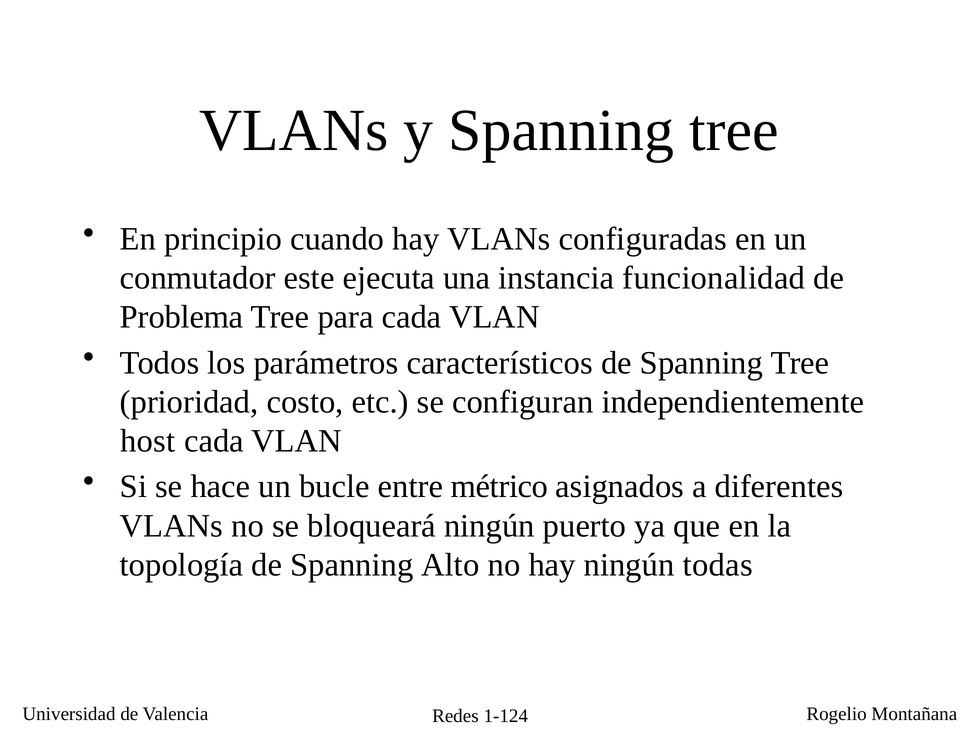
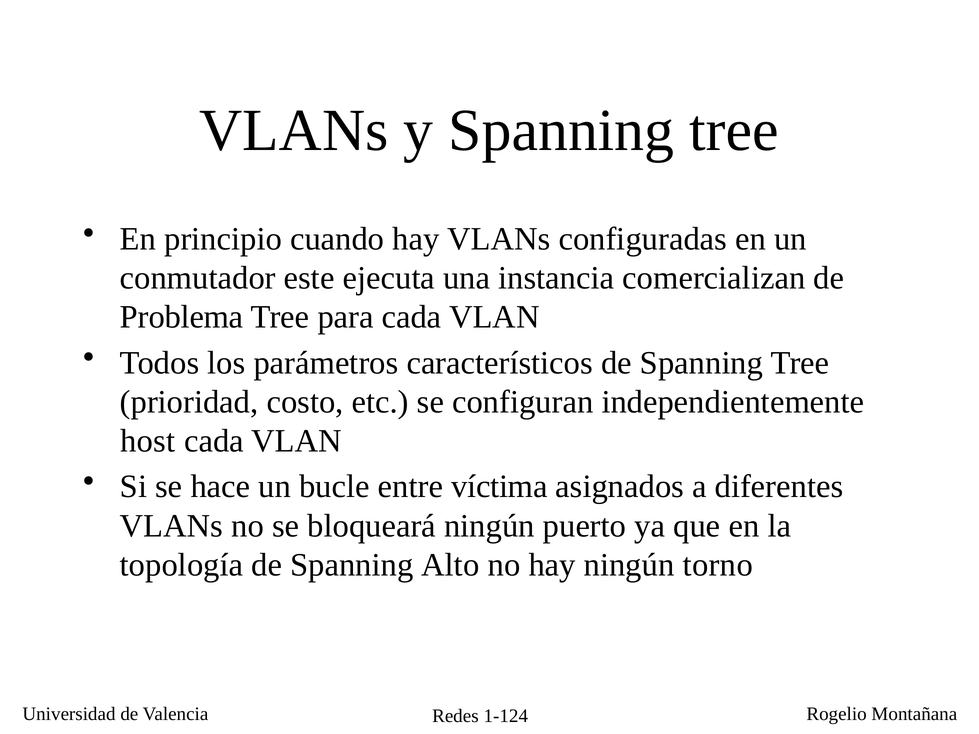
funcionalidad: funcionalidad -> comercializan
métrico: métrico -> víctima
todas: todas -> torno
